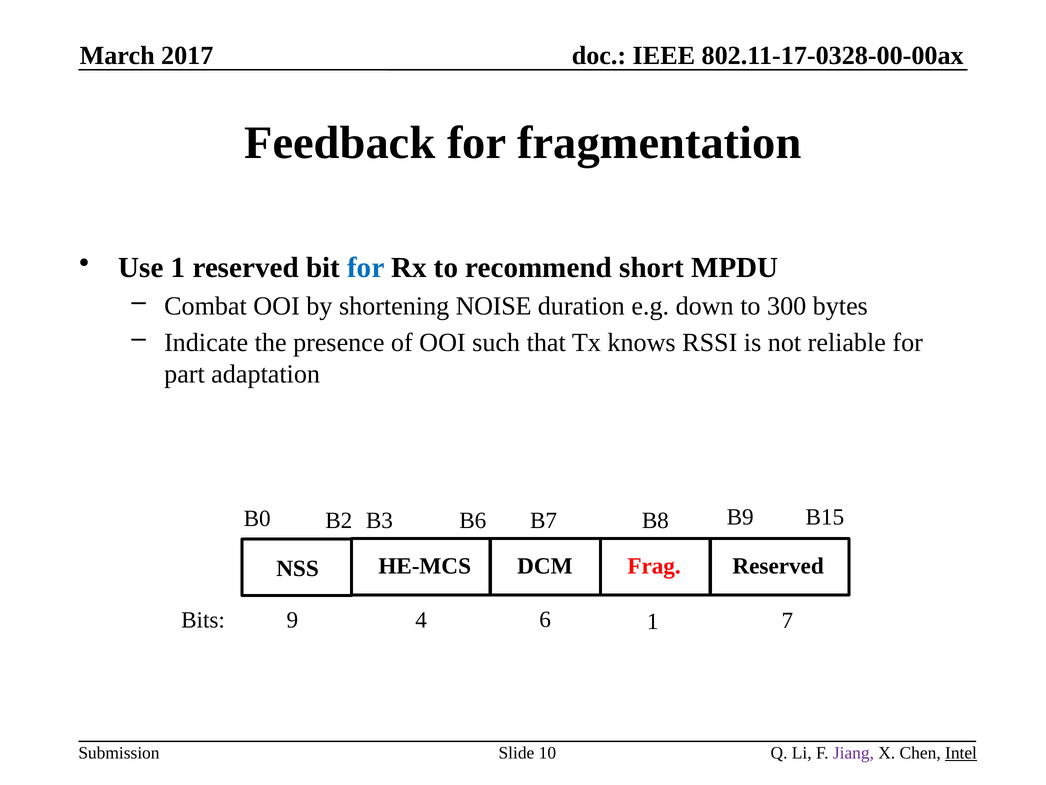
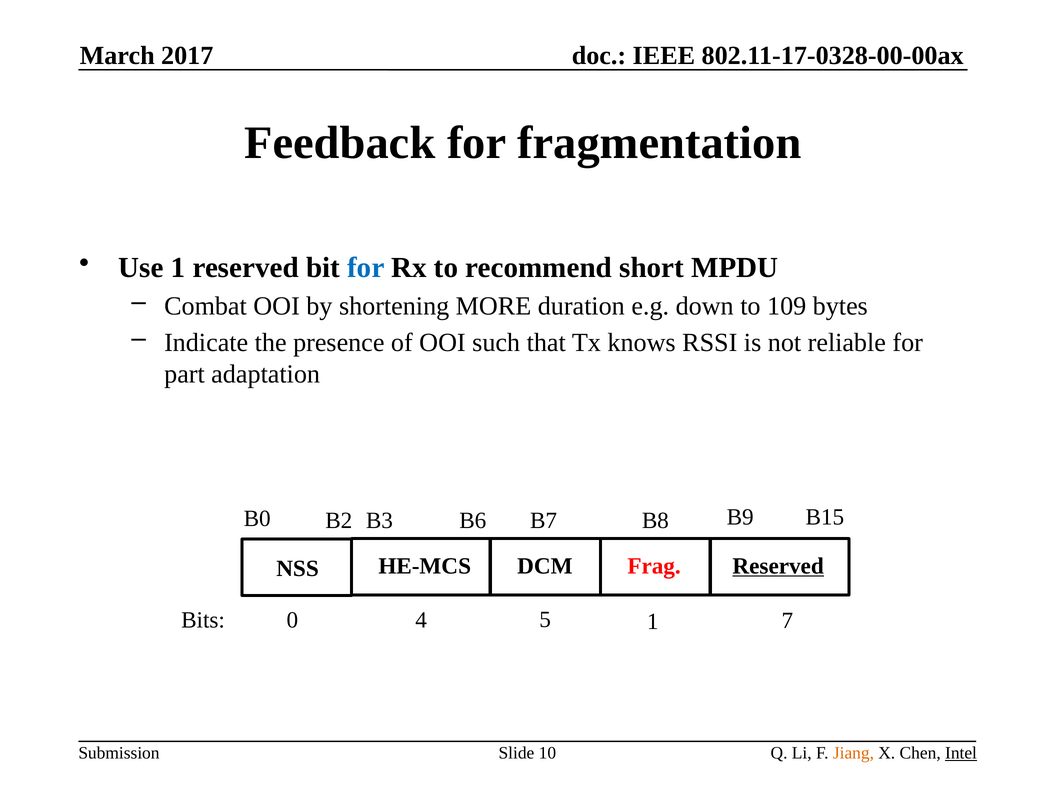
NOISE: NOISE -> MORE
300: 300 -> 109
Reserved at (778, 566) underline: none -> present
9: 9 -> 0
6: 6 -> 5
Jiang colour: purple -> orange
